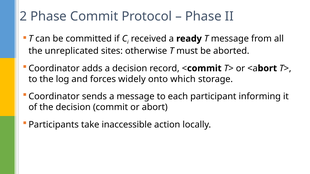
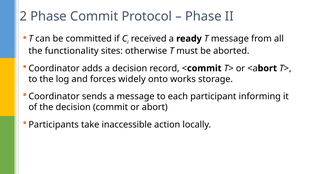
unreplicated: unreplicated -> functionality
which: which -> works
